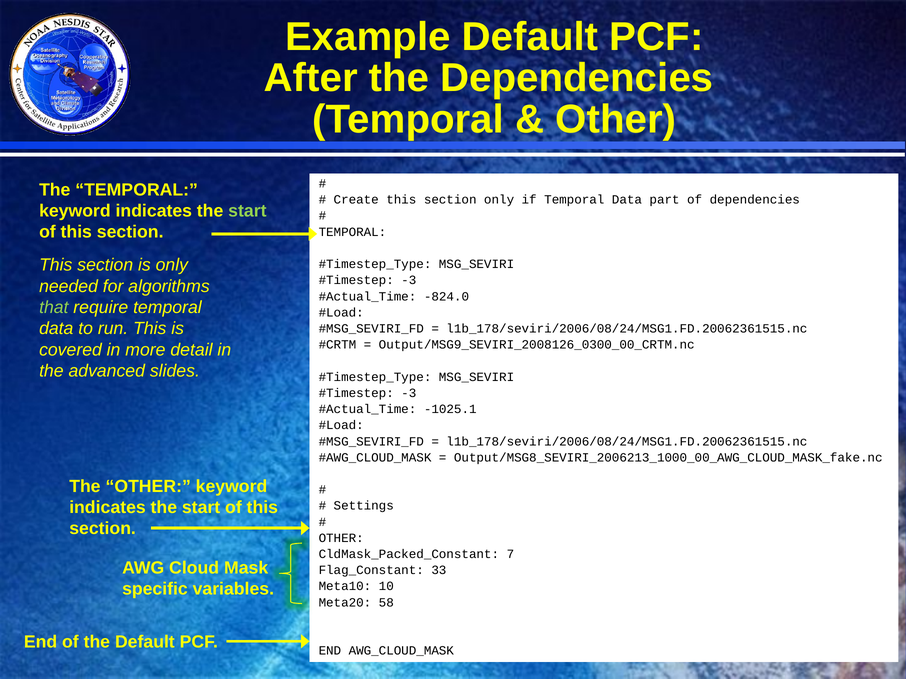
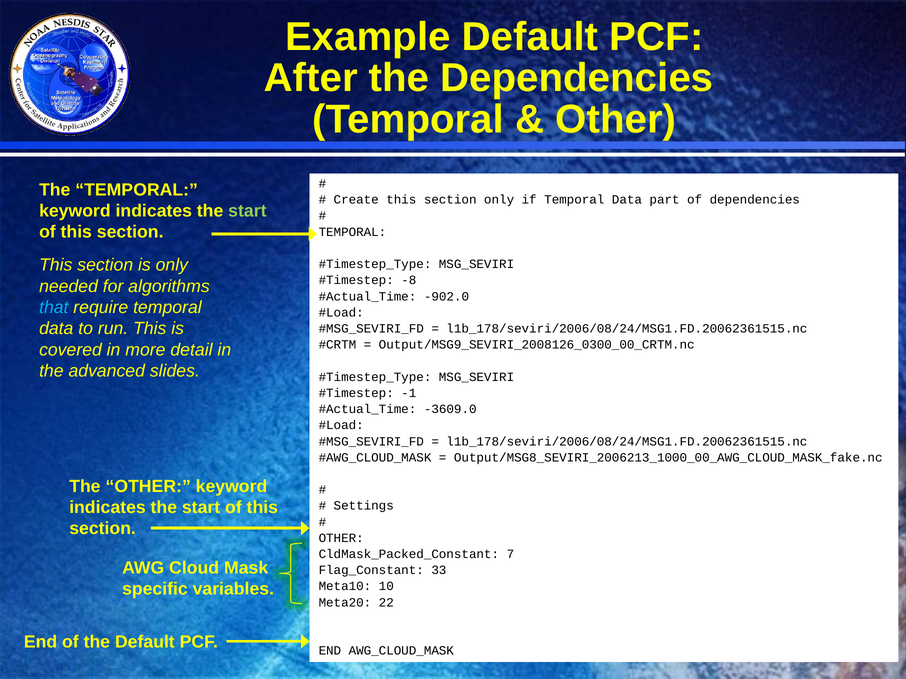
-3 at (409, 280): -3 -> -8
-824.0: -824.0 -> -902.0
that colour: light green -> light blue
-3 at (409, 393): -3 -> -1
-1025.1: -1025.1 -> -3609.0
58: 58 -> 22
